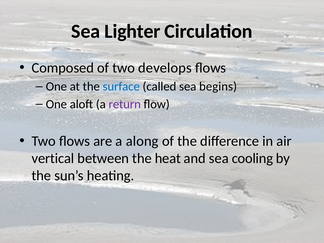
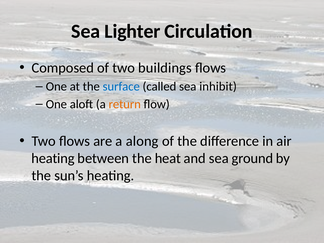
develops: develops -> buildings
begins: begins -> inhibit
return colour: purple -> orange
vertical at (53, 158): vertical -> heating
cooling: cooling -> ground
